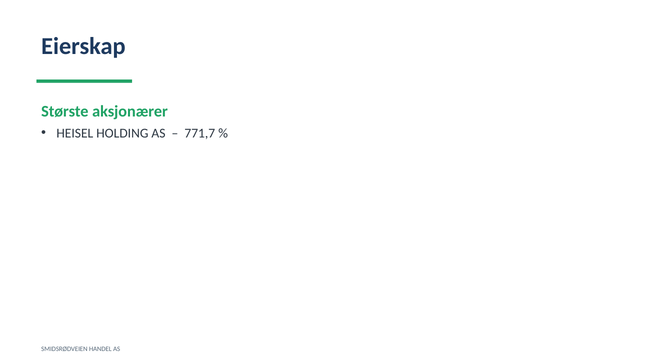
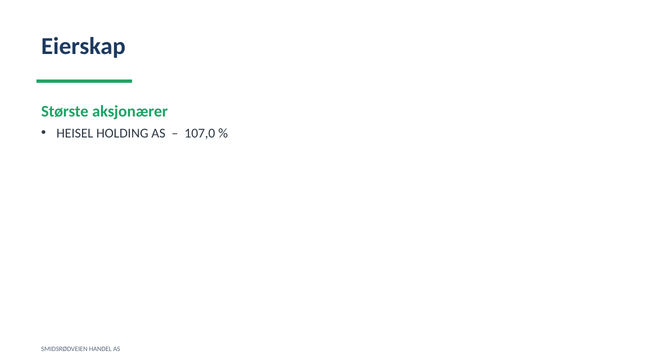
771,7: 771,7 -> 107,0
